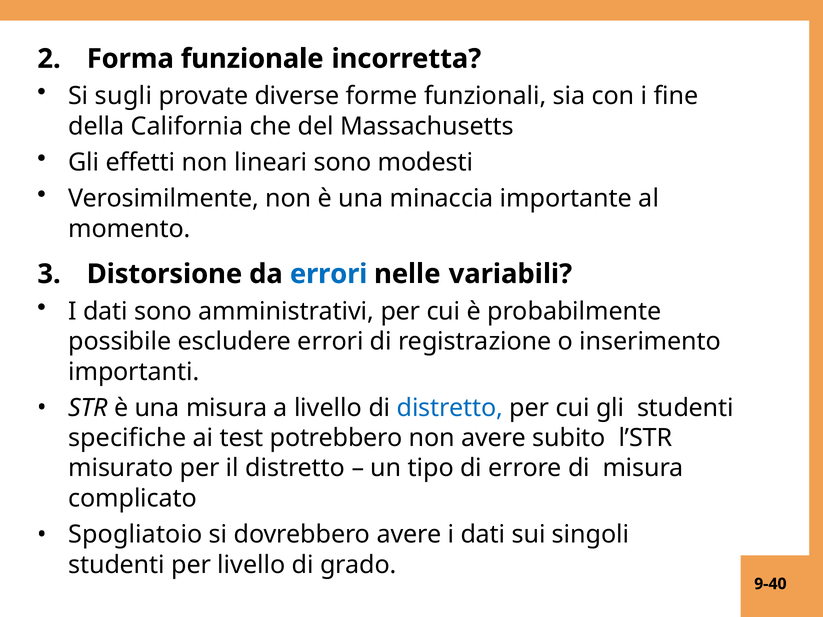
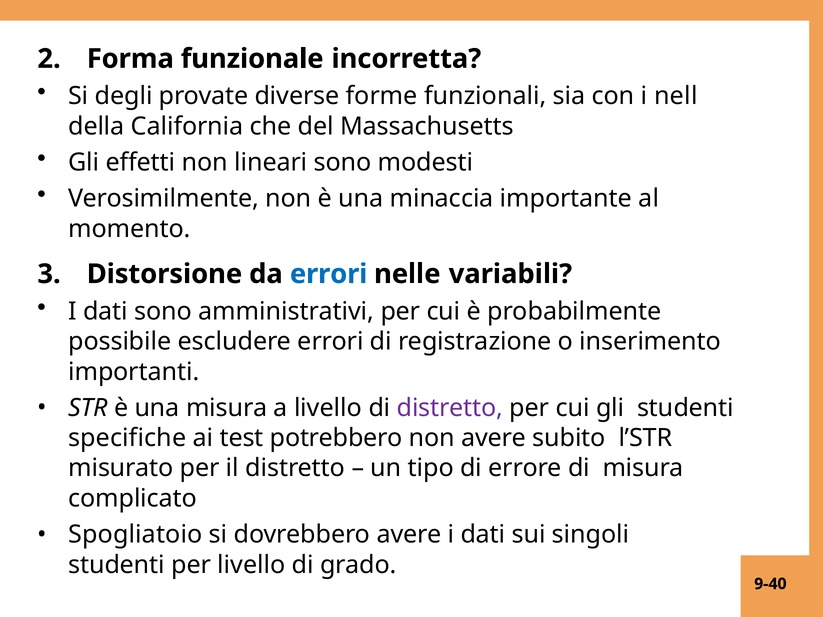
sugli: sugli -> degli
fine: fine -> nell
distretto at (450, 408) colour: blue -> purple
